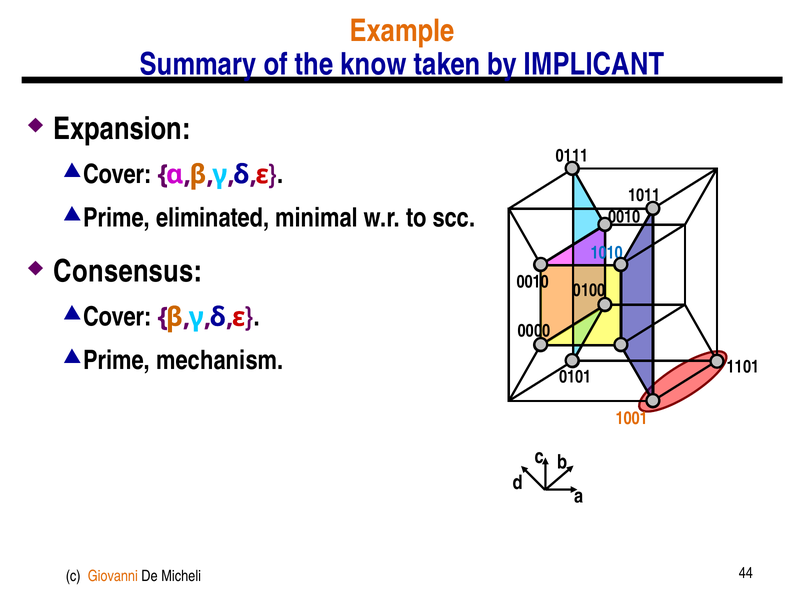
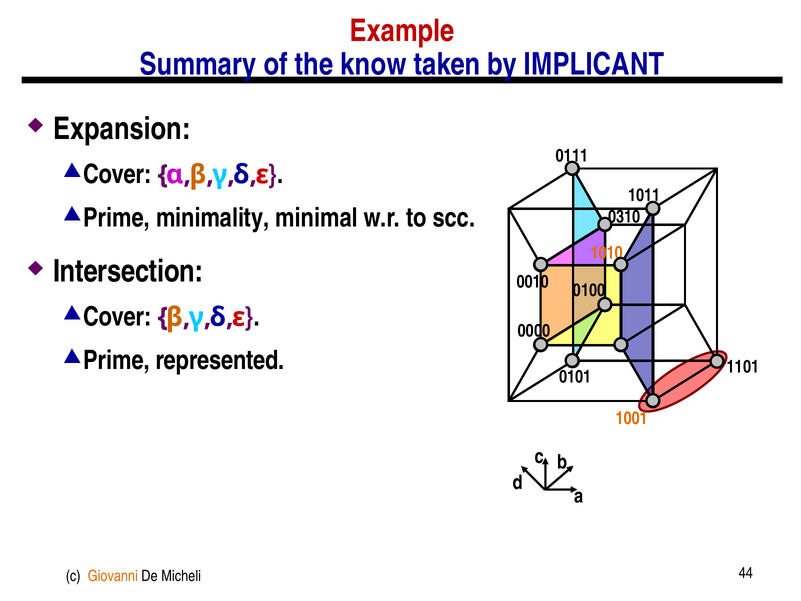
Example colour: orange -> red
eliminated: eliminated -> minimality
0010 at (624, 217): 0010 -> 0310
1010 colour: blue -> orange
Consensus: Consensus -> Intersection
mechanism: mechanism -> represented
